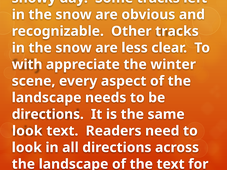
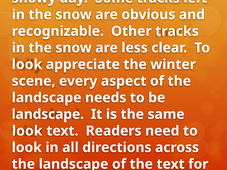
with at (27, 65): with -> look
directions at (48, 114): directions -> landscape
